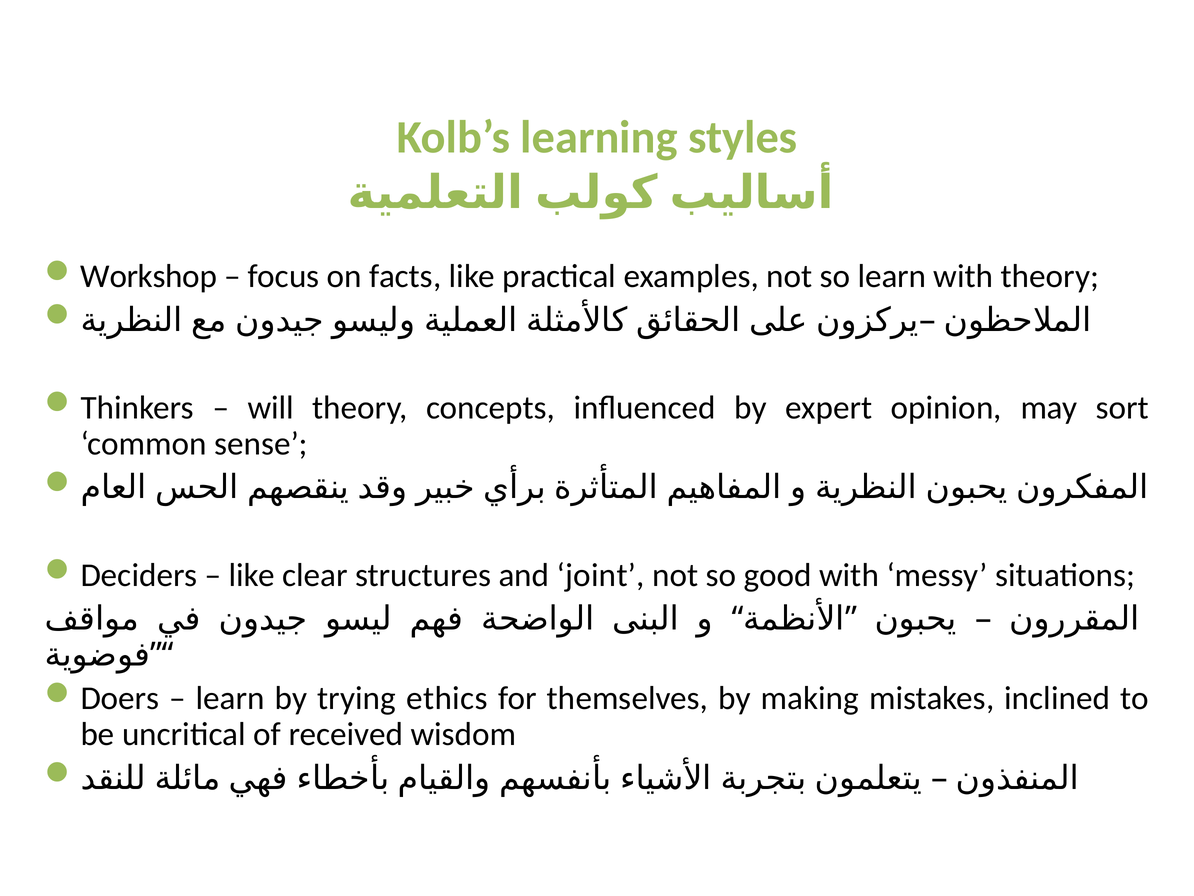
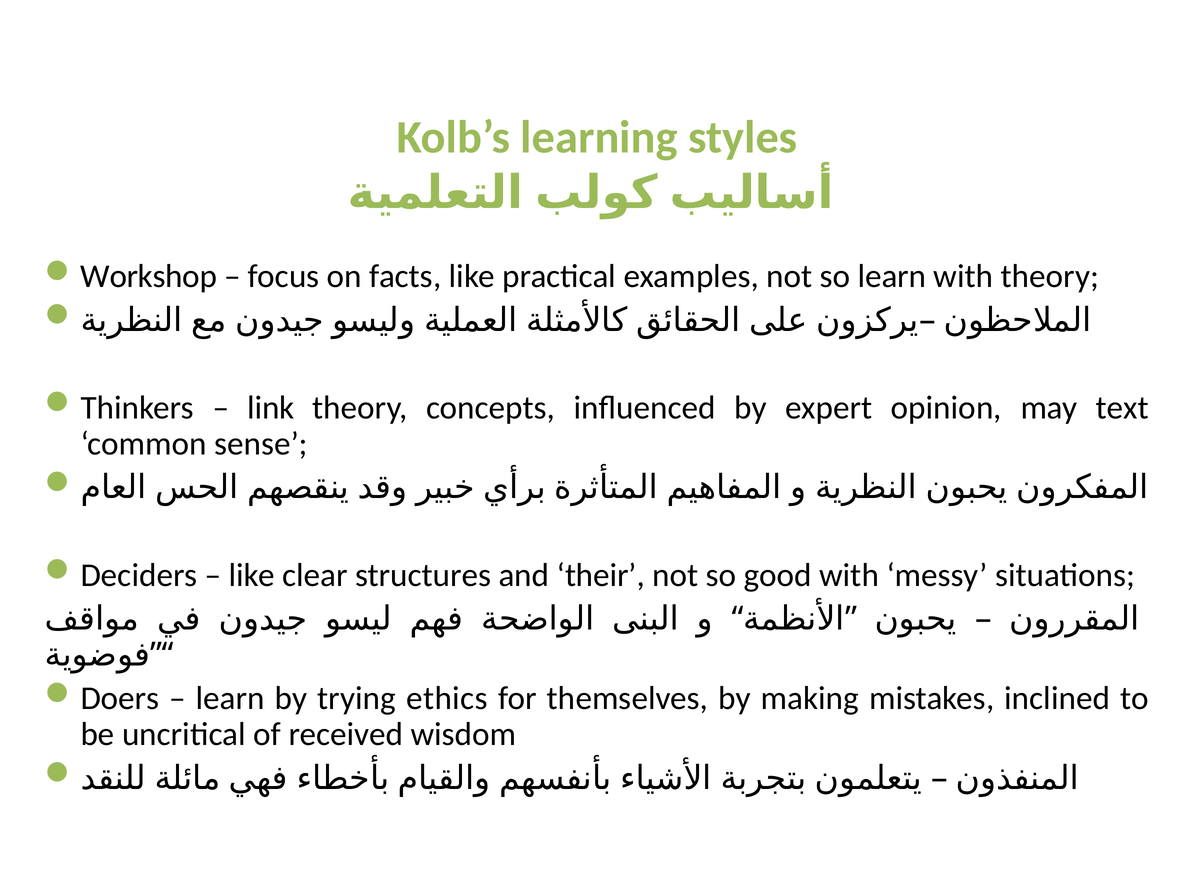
will: will -> link
sort: sort -> text
joint: joint -> their
